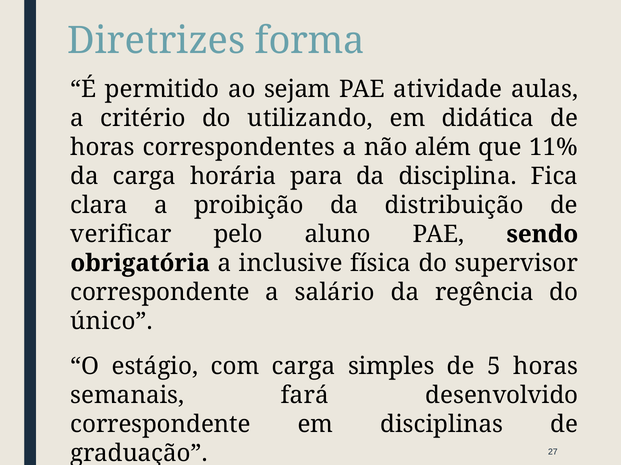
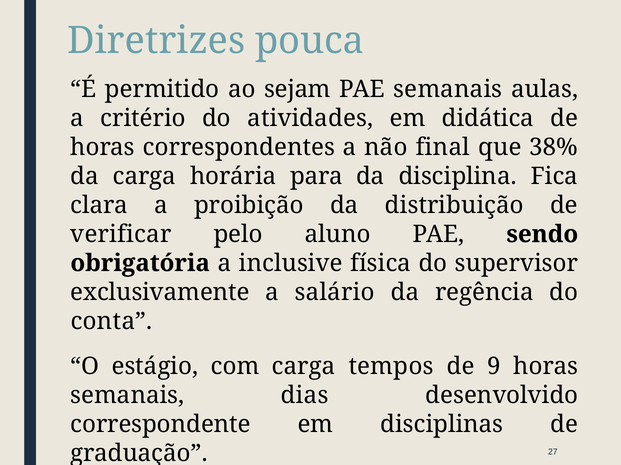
forma: forma -> pouca
PAE atividade: atividade -> semanais
utilizando: utilizando -> atividades
além: além -> final
11%: 11% -> 38%
correspondente at (160, 293): correspondente -> exclusivamente
único: único -> conta
simples: simples -> tempos
5: 5 -> 9
fará: fará -> dias
